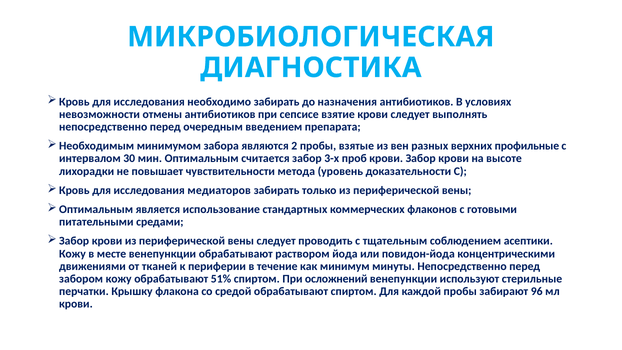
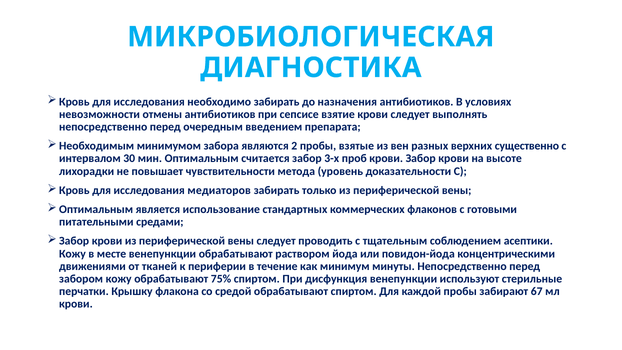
профильные: профильные -> существенно
51%: 51% -> 75%
осложнений: осложнений -> дисфункция
96: 96 -> 67
